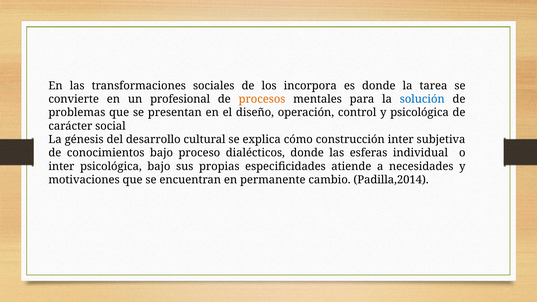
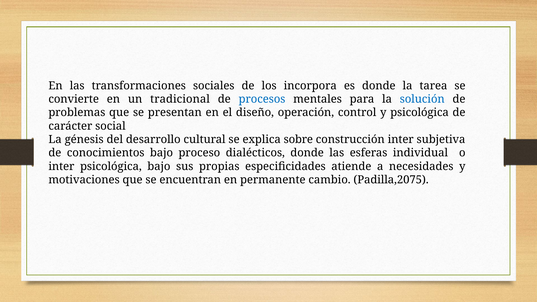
profesional: profesional -> tradicional
procesos colour: orange -> blue
cómo: cómo -> sobre
Padilla,2014: Padilla,2014 -> Padilla,2075
